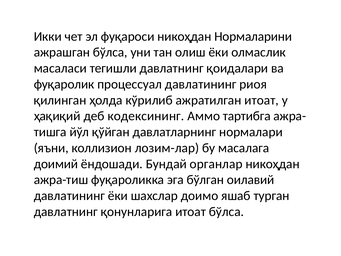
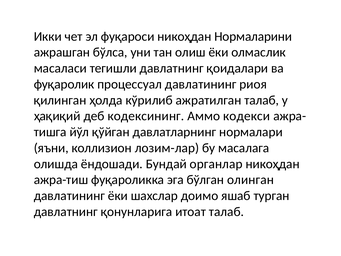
ажратилган итоат: итоат -> талаб
тартибга: тартибга -> кодекси
доимий: доимий -> олишда
оилавий: оилавий -> олинган
итоат бўлса: бўлса -> талаб
